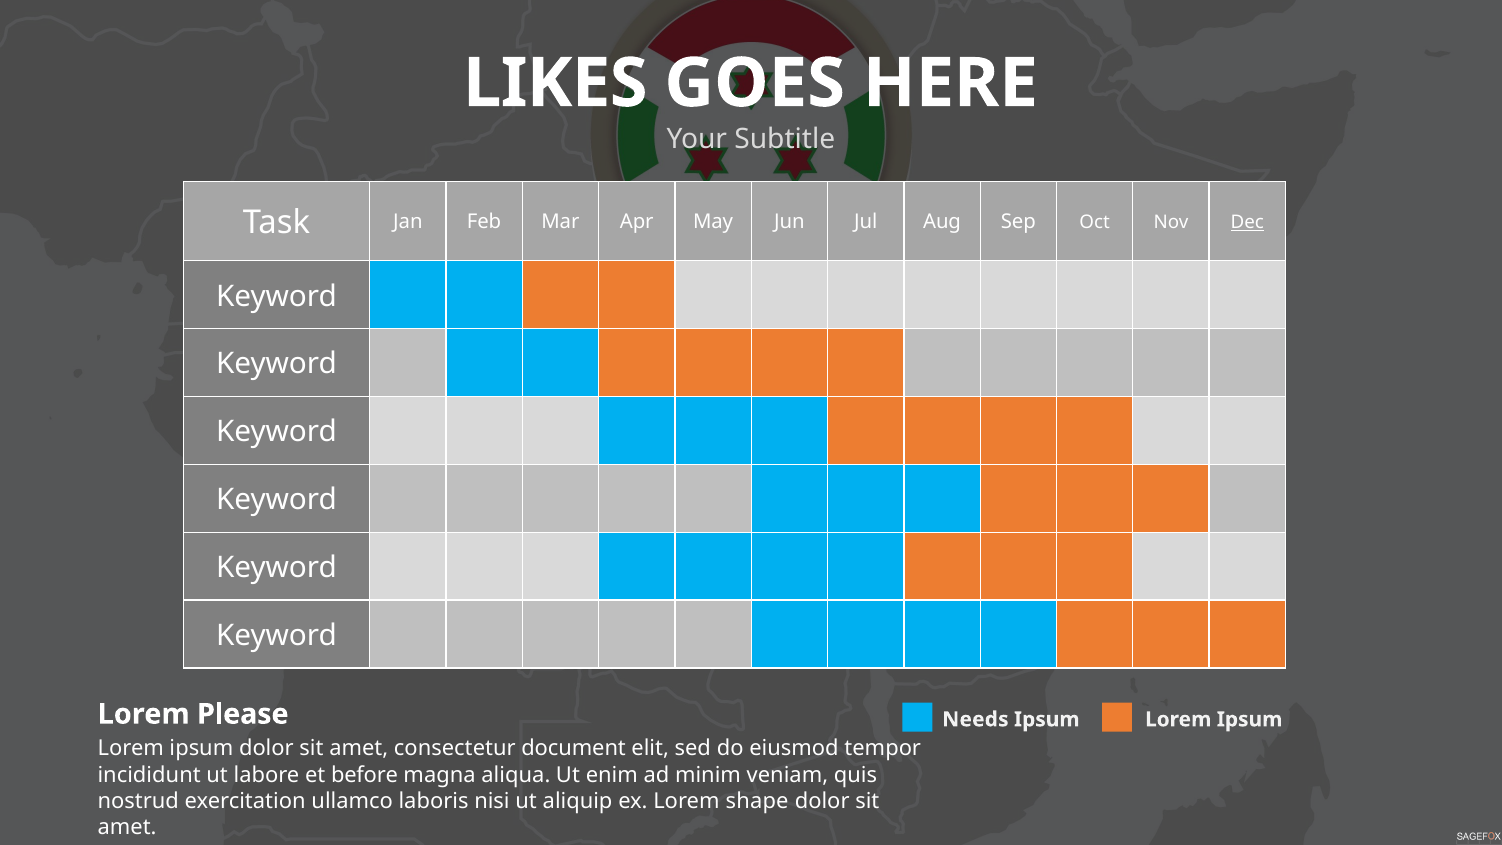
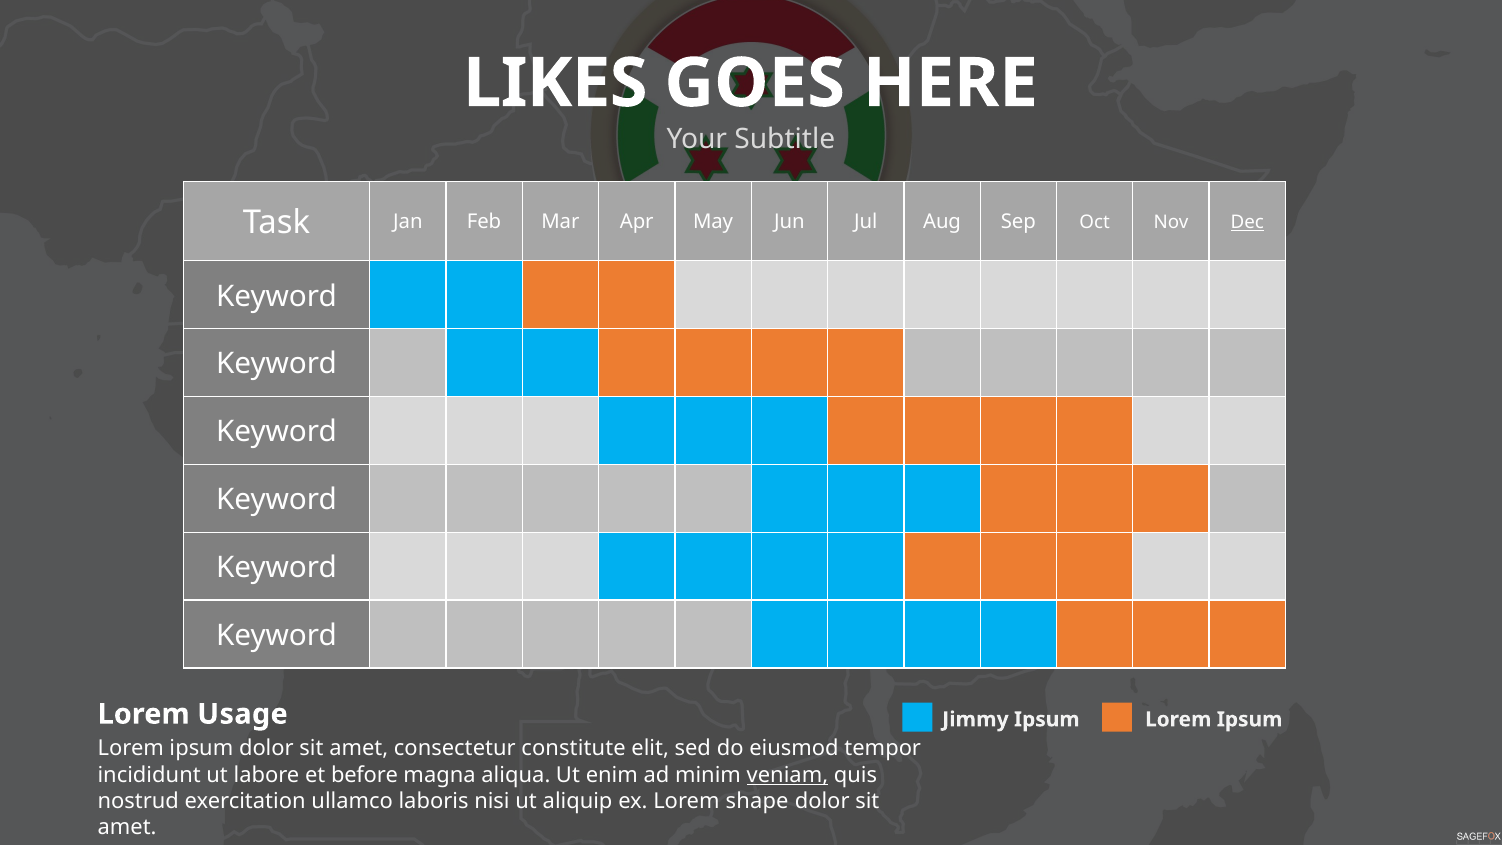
Please: Please -> Usage
Needs: Needs -> Jimmy
document: document -> constitute
veniam underline: none -> present
